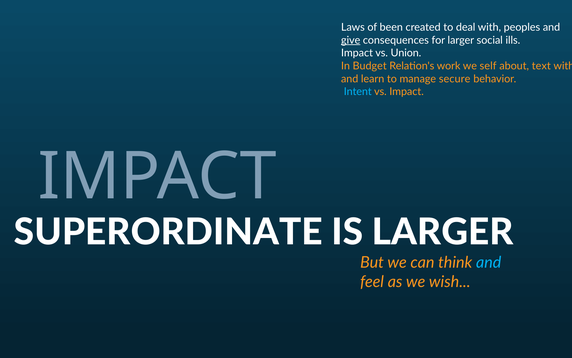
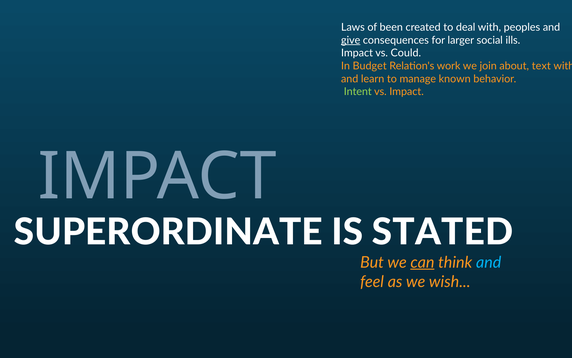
Union: Union -> Could
self: self -> join
secure: secure -> known
Intent colour: light blue -> light green
IS LARGER: LARGER -> STATED
can underline: none -> present
